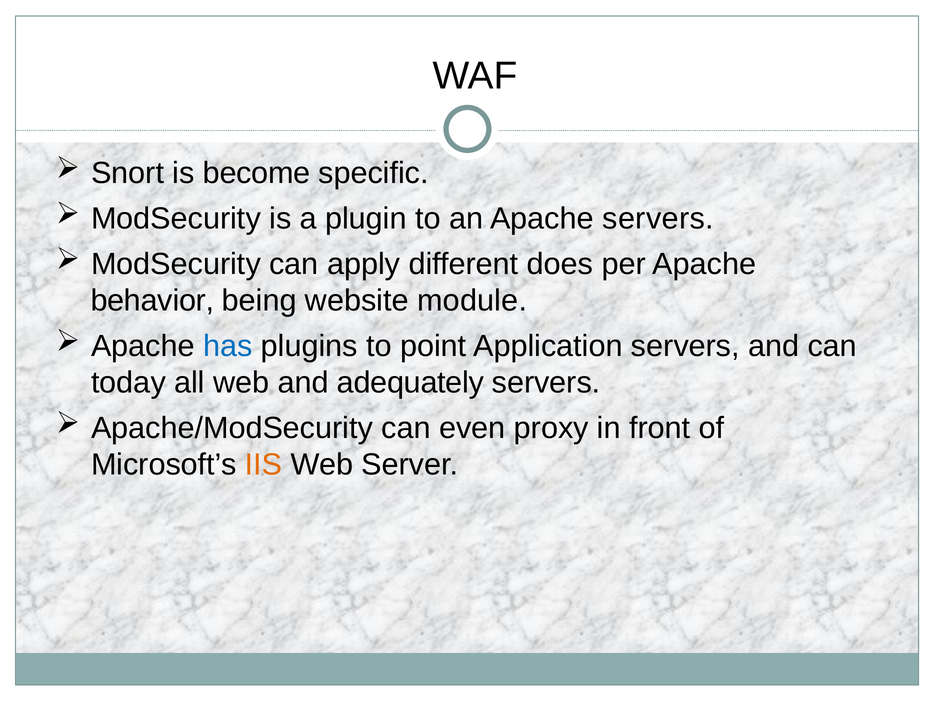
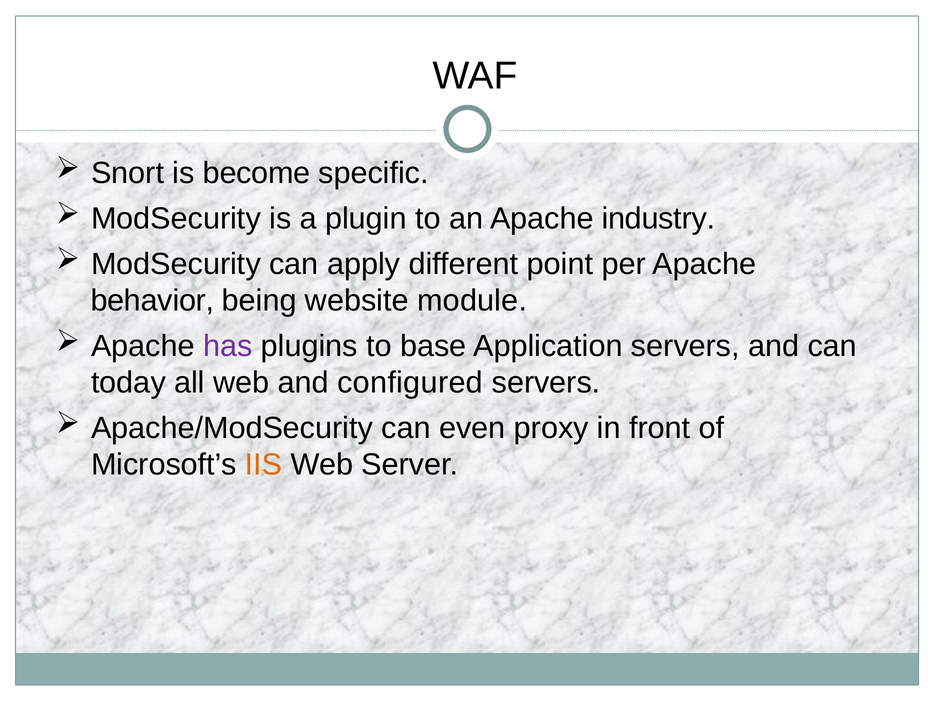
Apache servers: servers -> industry
does: does -> point
has colour: blue -> purple
point: point -> base
adequately: adequately -> configured
